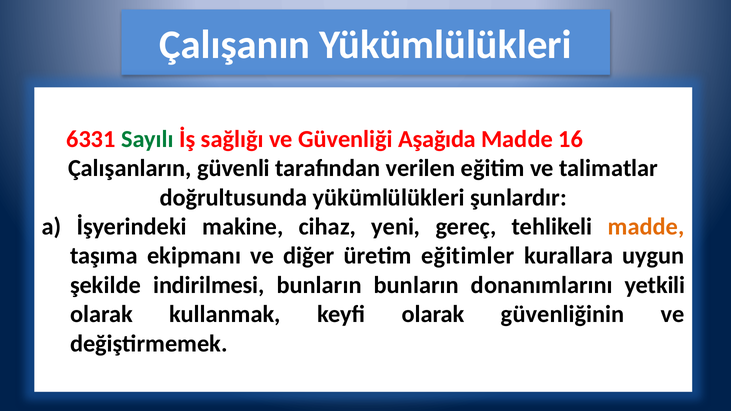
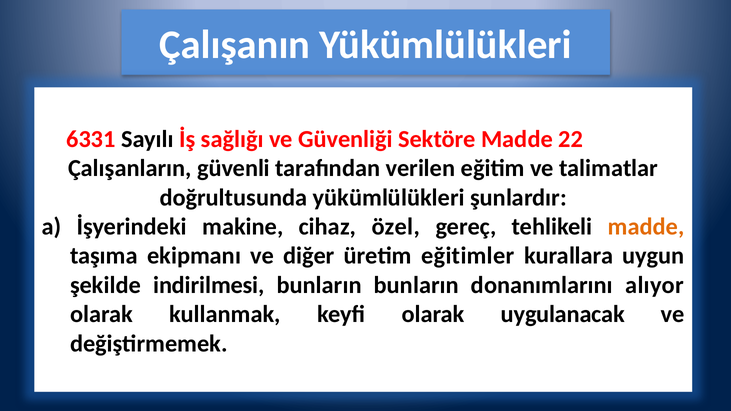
Sayılı colour: green -> black
Aşağıda: Aşağıda -> Sektöre
16: 16 -> 22
yeni: yeni -> özel
yetkili: yetkili -> alıyor
güvenliğinin: güvenliğinin -> uygulanacak
